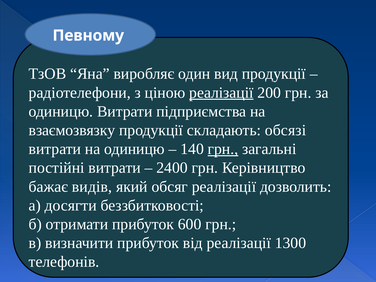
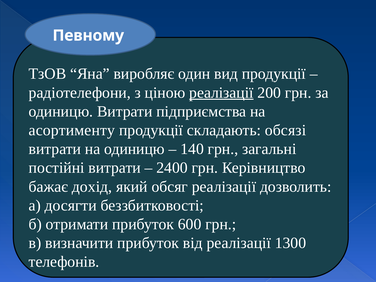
взаємозвязку: взаємозвязку -> асортименту
грн at (223, 149) underline: present -> none
видів: видів -> дохід
